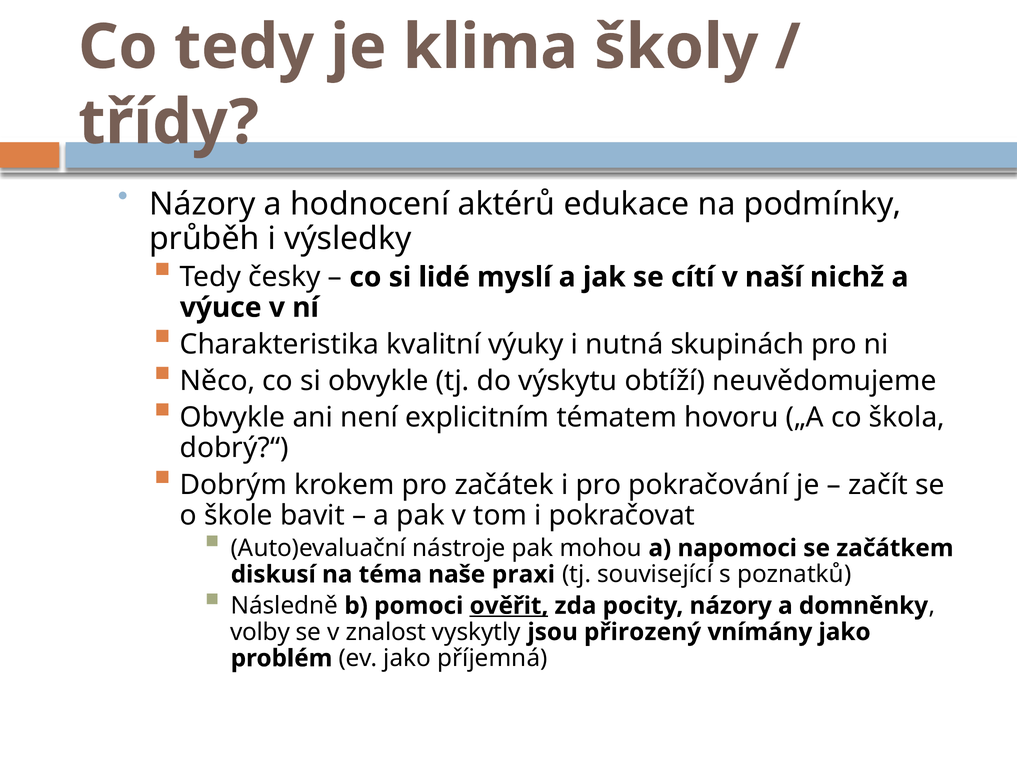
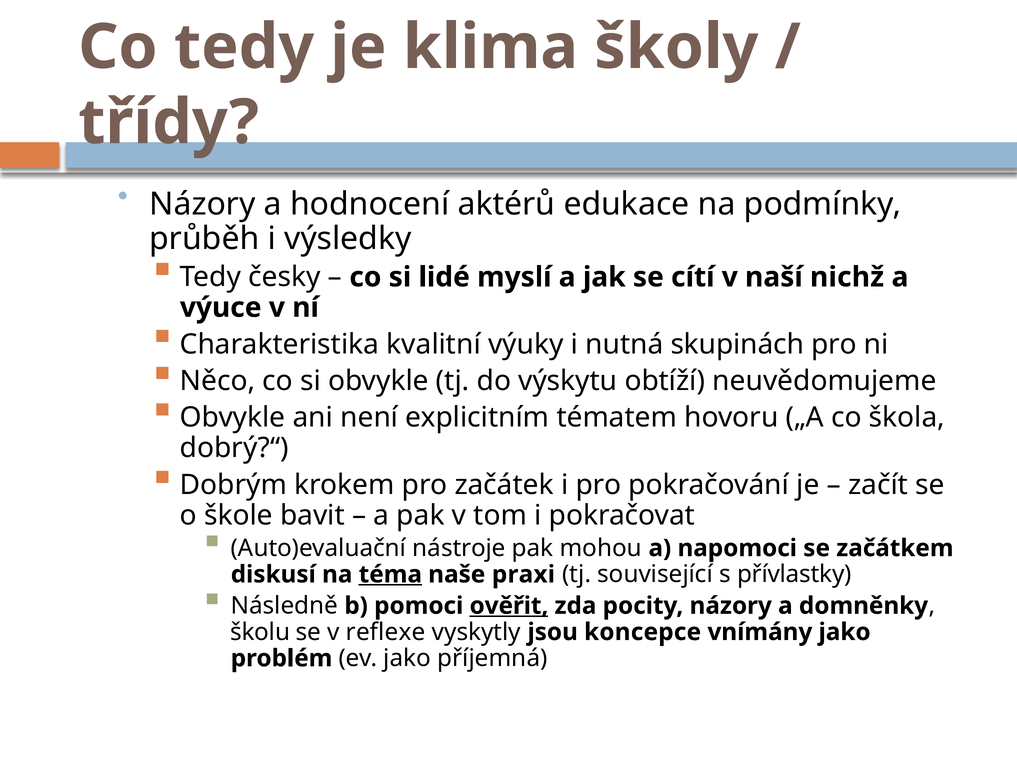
téma underline: none -> present
poznatků: poznatků -> přívlastky
volby: volby -> školu
znalost: znalost -> reflexe
přirozený: přirozený -> koncepce
